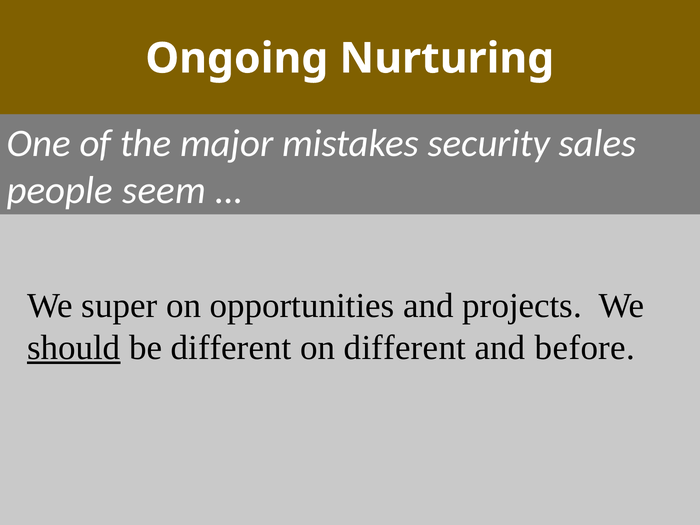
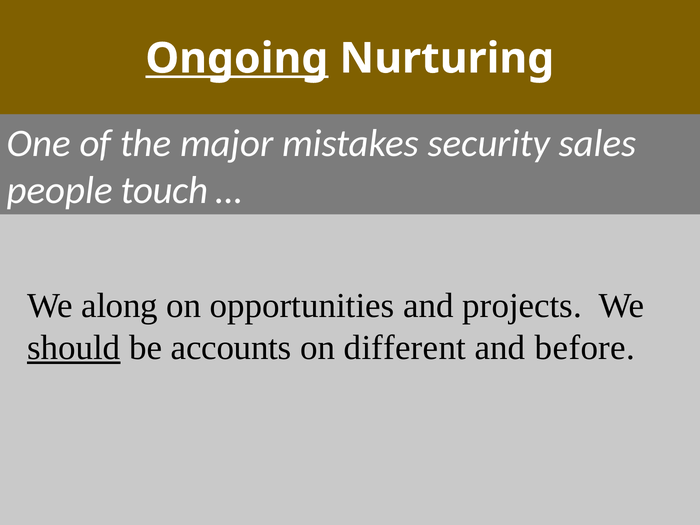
Ongoing underline: none -> present
seem: seem -> touch
super: super -> along
be different: different -> accounts
